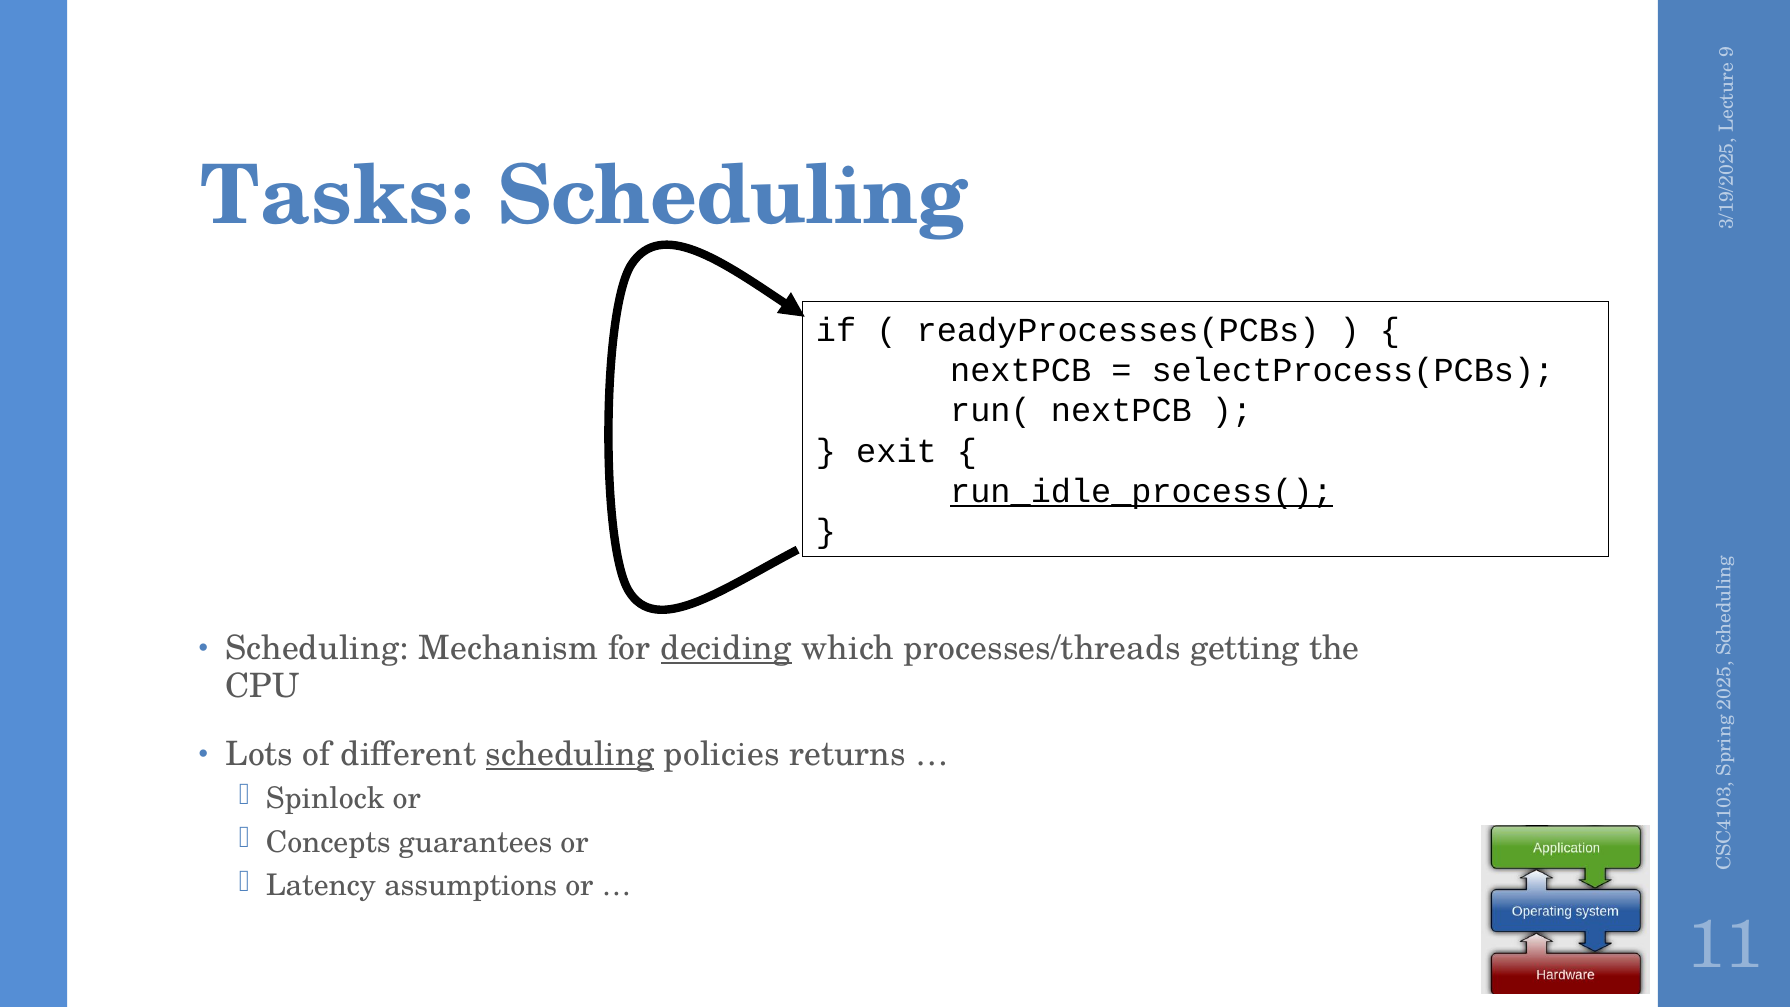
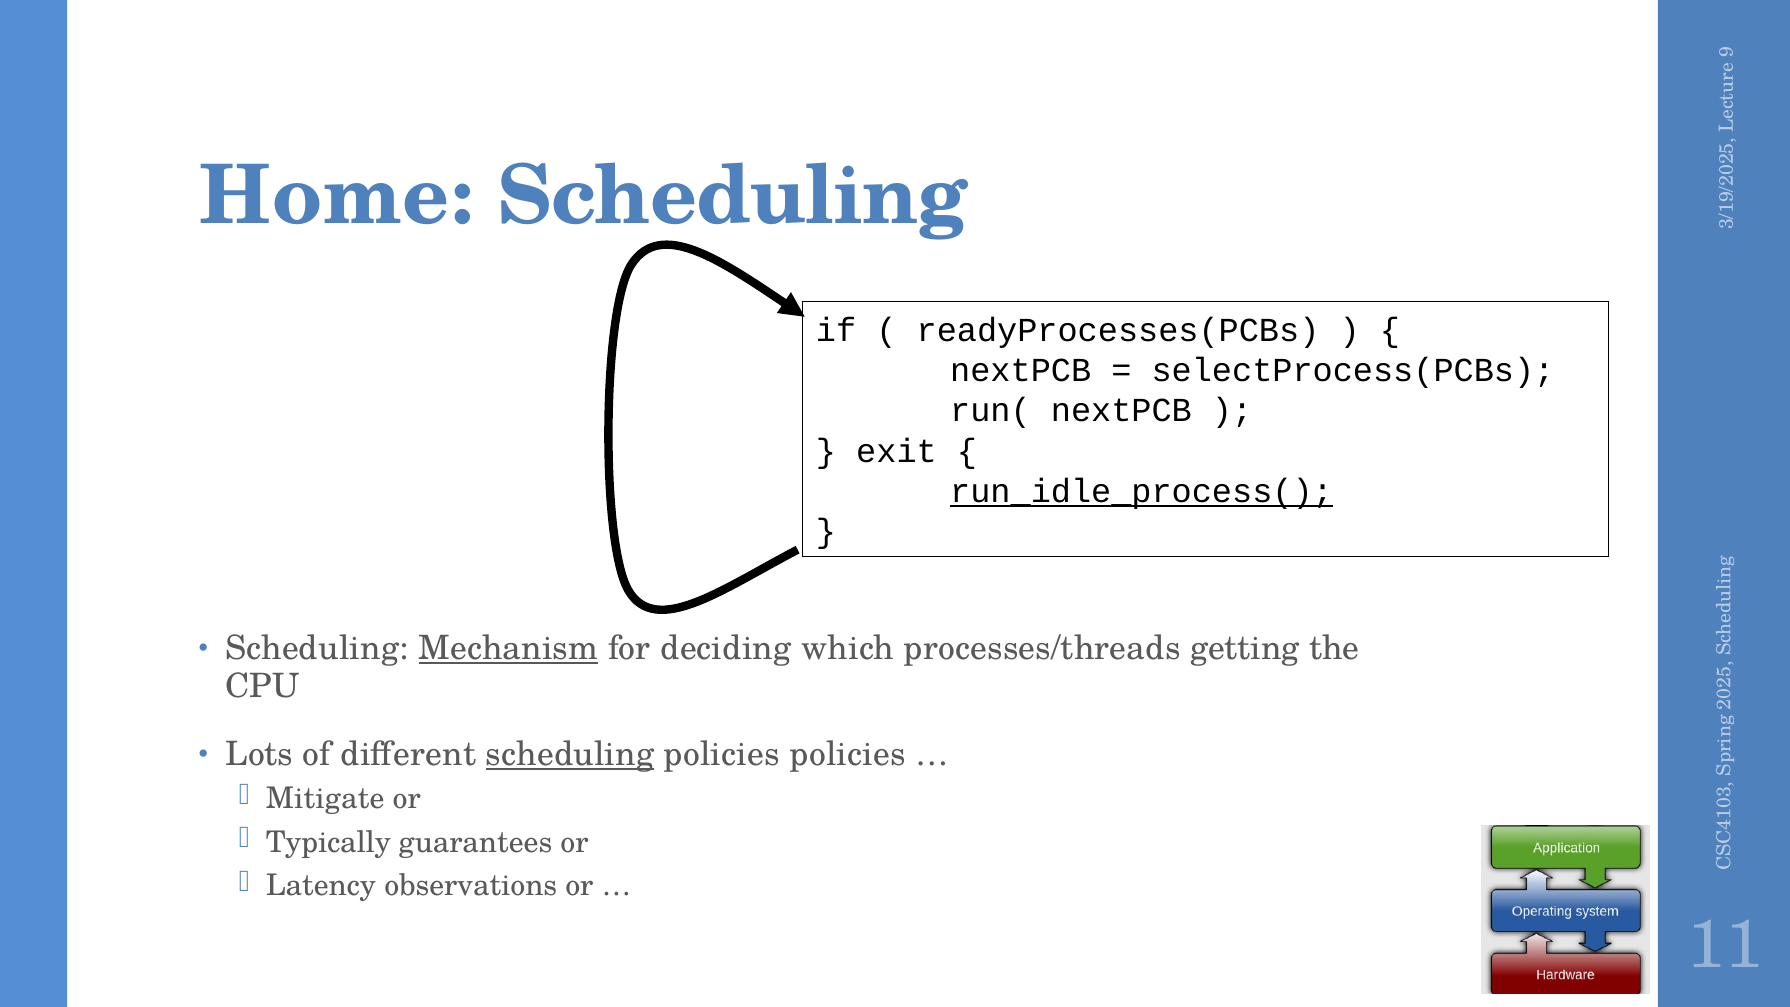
Tasks: Tasks -> Home
Mechanism underline: none -> present
deciding underline: present -> none
policies returns: returns -> policies
Spinlock: Spinlock -> Mitigate
Concepts: Concepts -> Typically
assumptions: assumptions -> observations
